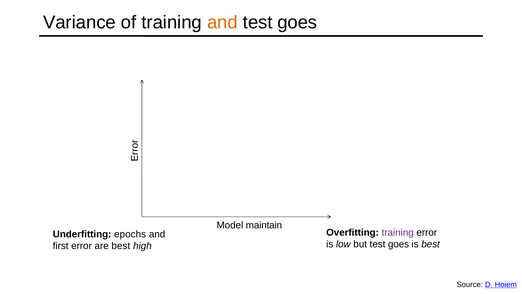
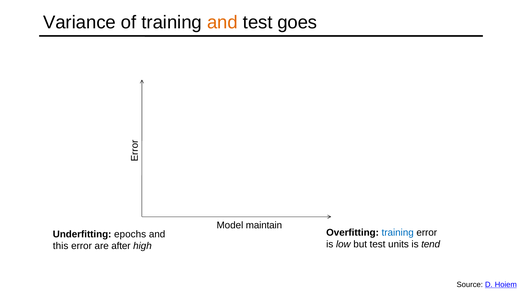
training at (398, 232) colour: purple -> blue
but test goes: goes -> units
is best: best -> tend
first: first -> this
are best: best -> after
